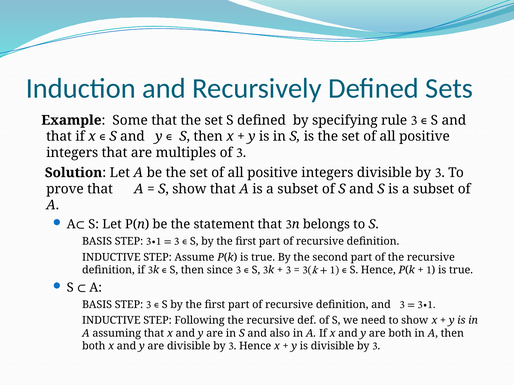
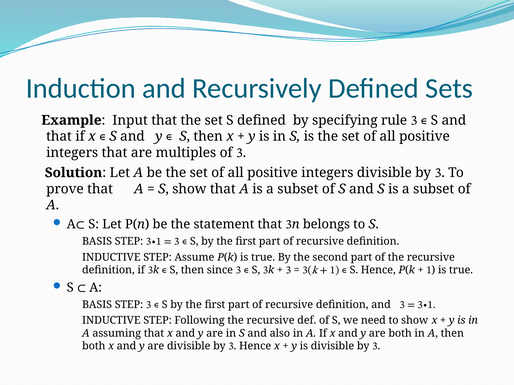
Some: Some -> Input
